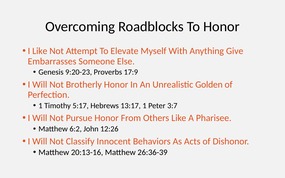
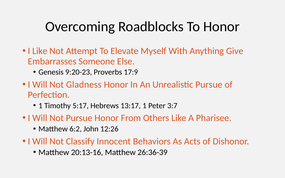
Brotherly: Brotherly -> Gladness
Unrealistic Golden: Golden -> Pursue
